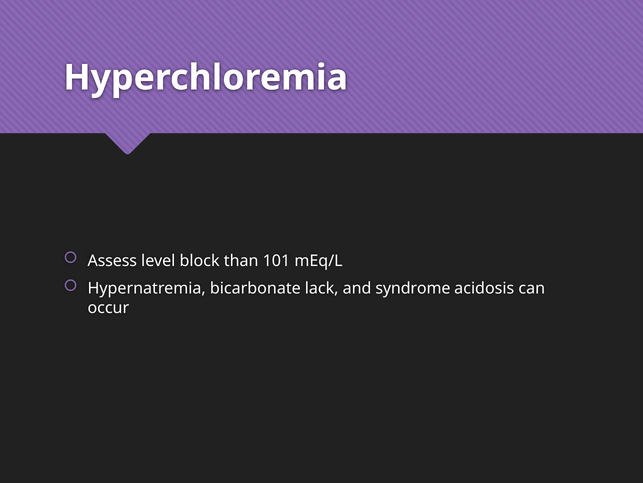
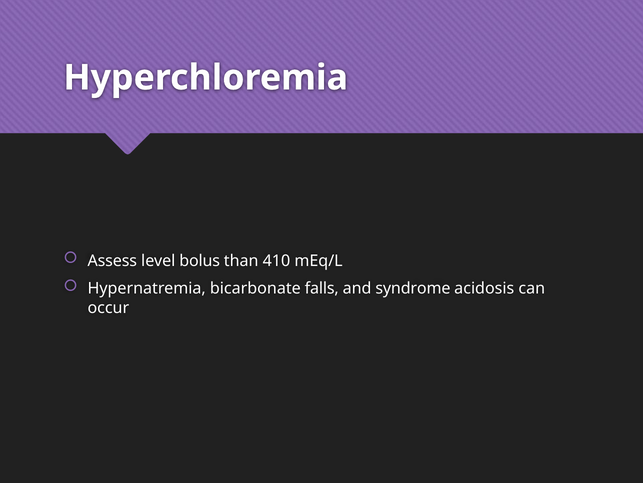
block: block -> bolus
101: 101 -> 410
lack: lack -> falls
